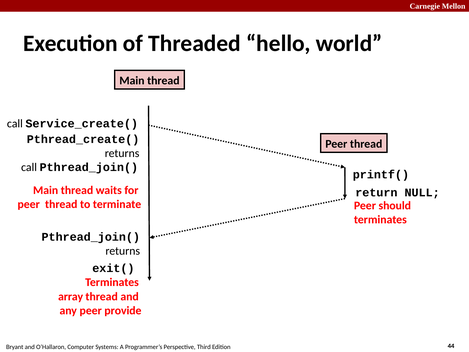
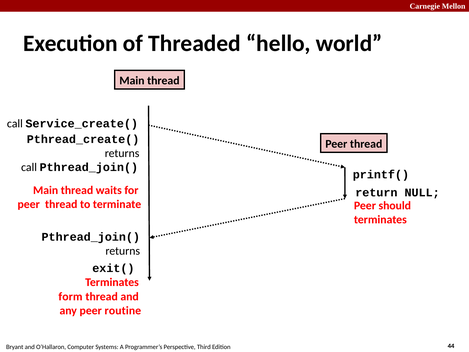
array: array -> form
provide: provide -> routine
